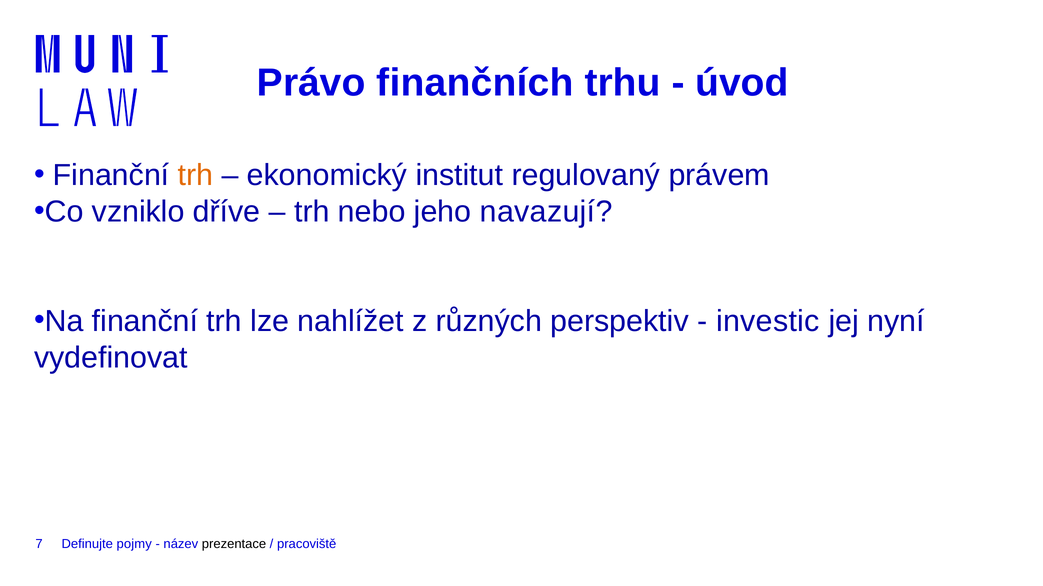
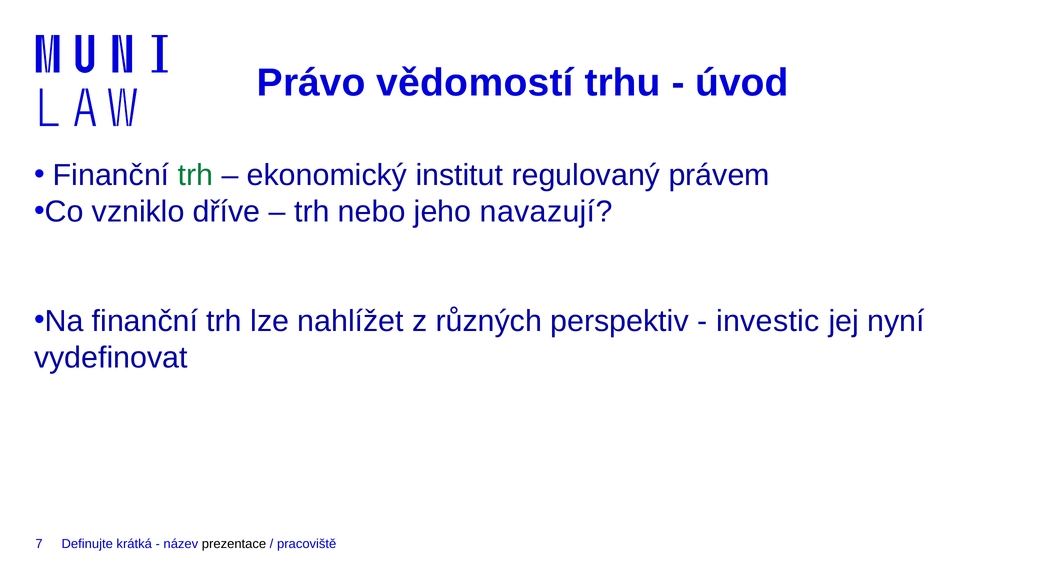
finančních: finančních -> vědomostí
trh at (195, 175) colour: orange -> green
pojmy: pojmy -> krátká
